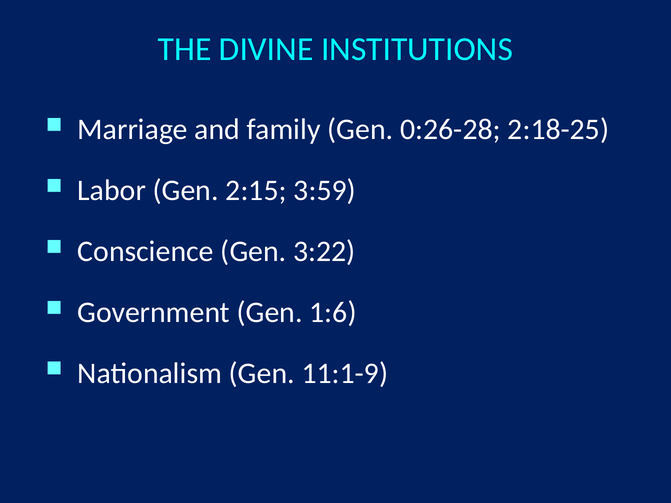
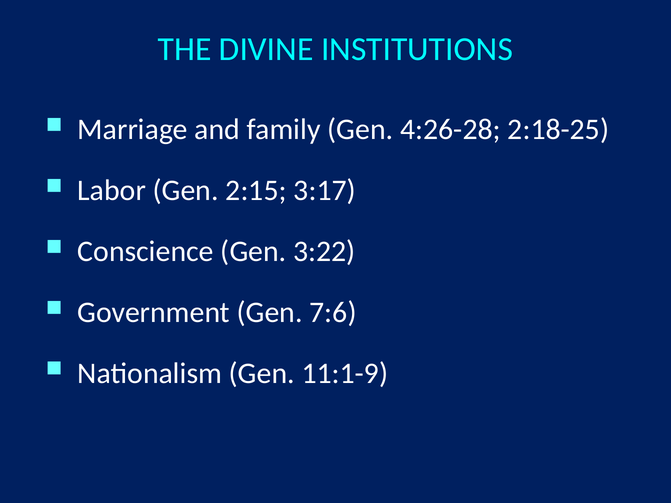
0:26-28: 0:26-28 -> 4:26-28
3:59: 3:59 -> 3:17
1:6: 1:6 -> 7:6
